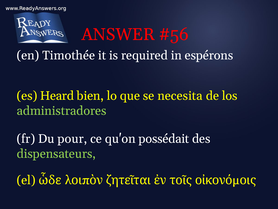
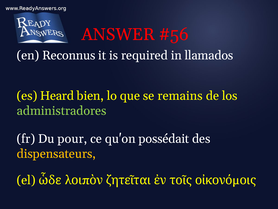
Timothée: Timothée -> Reconnus
espérons: espérons -> llamados
necesita: necesita -> remains
dispensateurs colour: light green -> yellow
